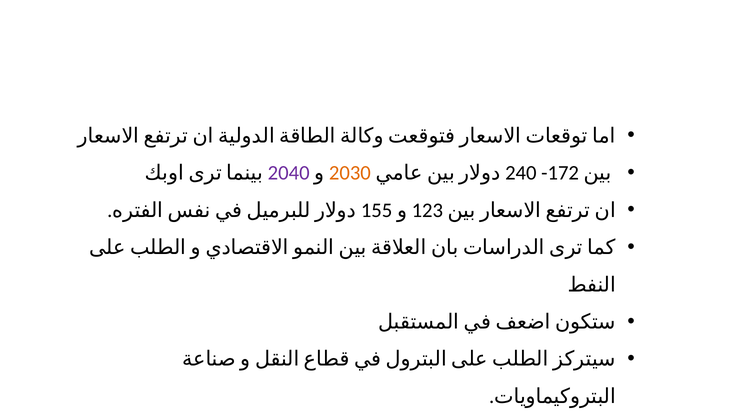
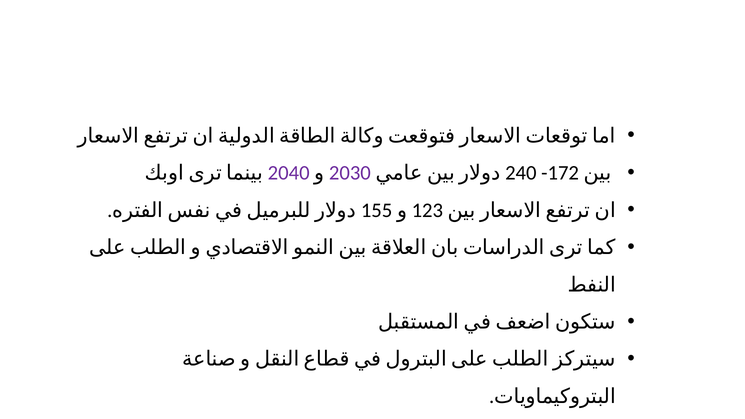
2030 colour: orange -> purple
